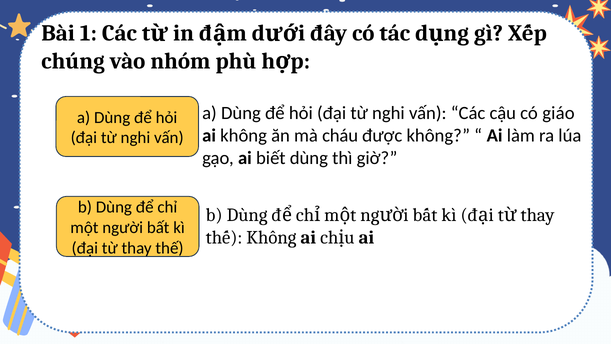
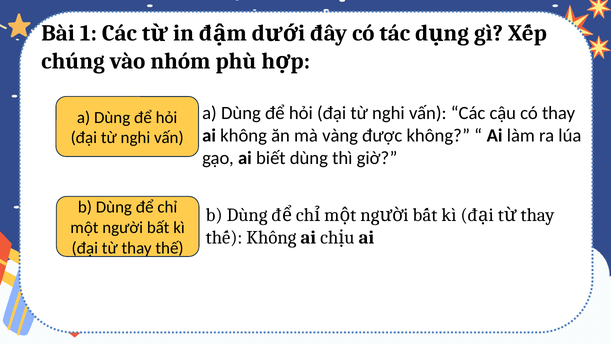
có giáo: giáo -> thay
cháu: cháu -> vàng
